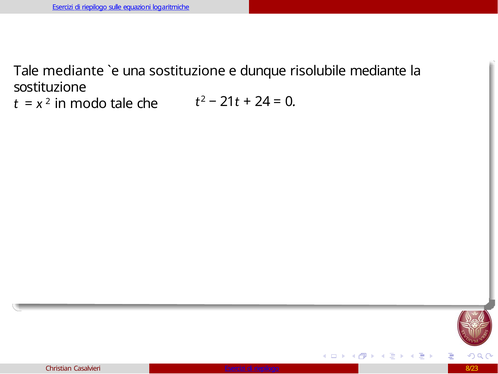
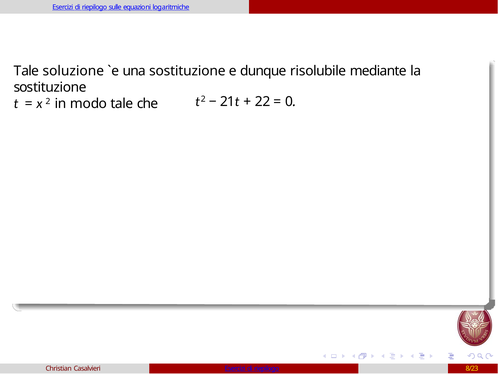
Tale mediante: mediante -> soluzione
24: 24 -> 22
